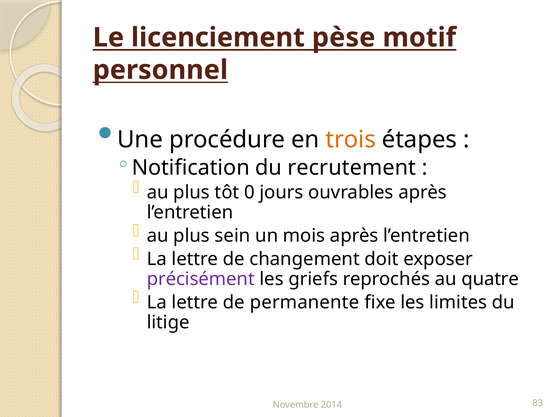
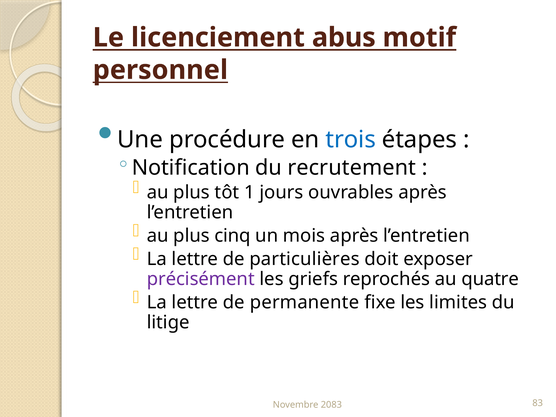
pèse: pèse -> abus
trois colour: orange -> blue
0: 0 -> 1
sein: sein -> cinq
changement: changement -> particulières
2014: 2014 -> 2083
